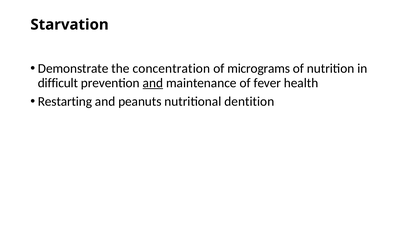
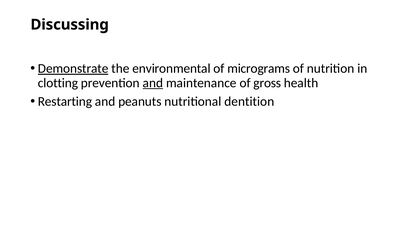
Starvation: Starvation -> Discussing
Demonstrate underline: none -> present
concentration: concentration -> environmental
difficult: difficult -> clotting
fever: fever -> gross
